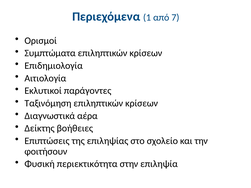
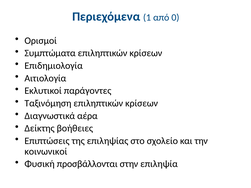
7: 7 -> 0
φοιτήσουν: φοιτήσουν -> κοινωνικοί
περιεκτικότητα: περιεκτικότητα -> προσβάλλονται
